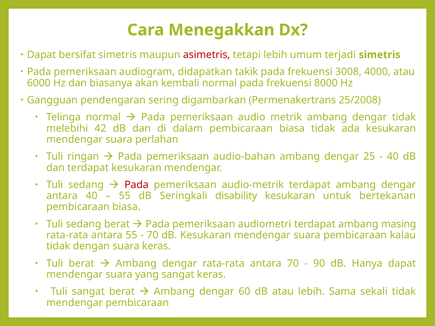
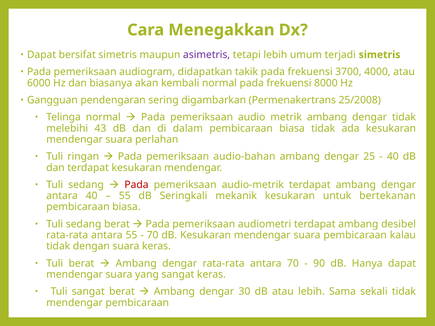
asimetris colour: red -> purple
3008: 3008 -> 3700
42: 42 -> 43
disability: disability -> mekanik
masing: masing -> desibel
60: 60 -> 30
